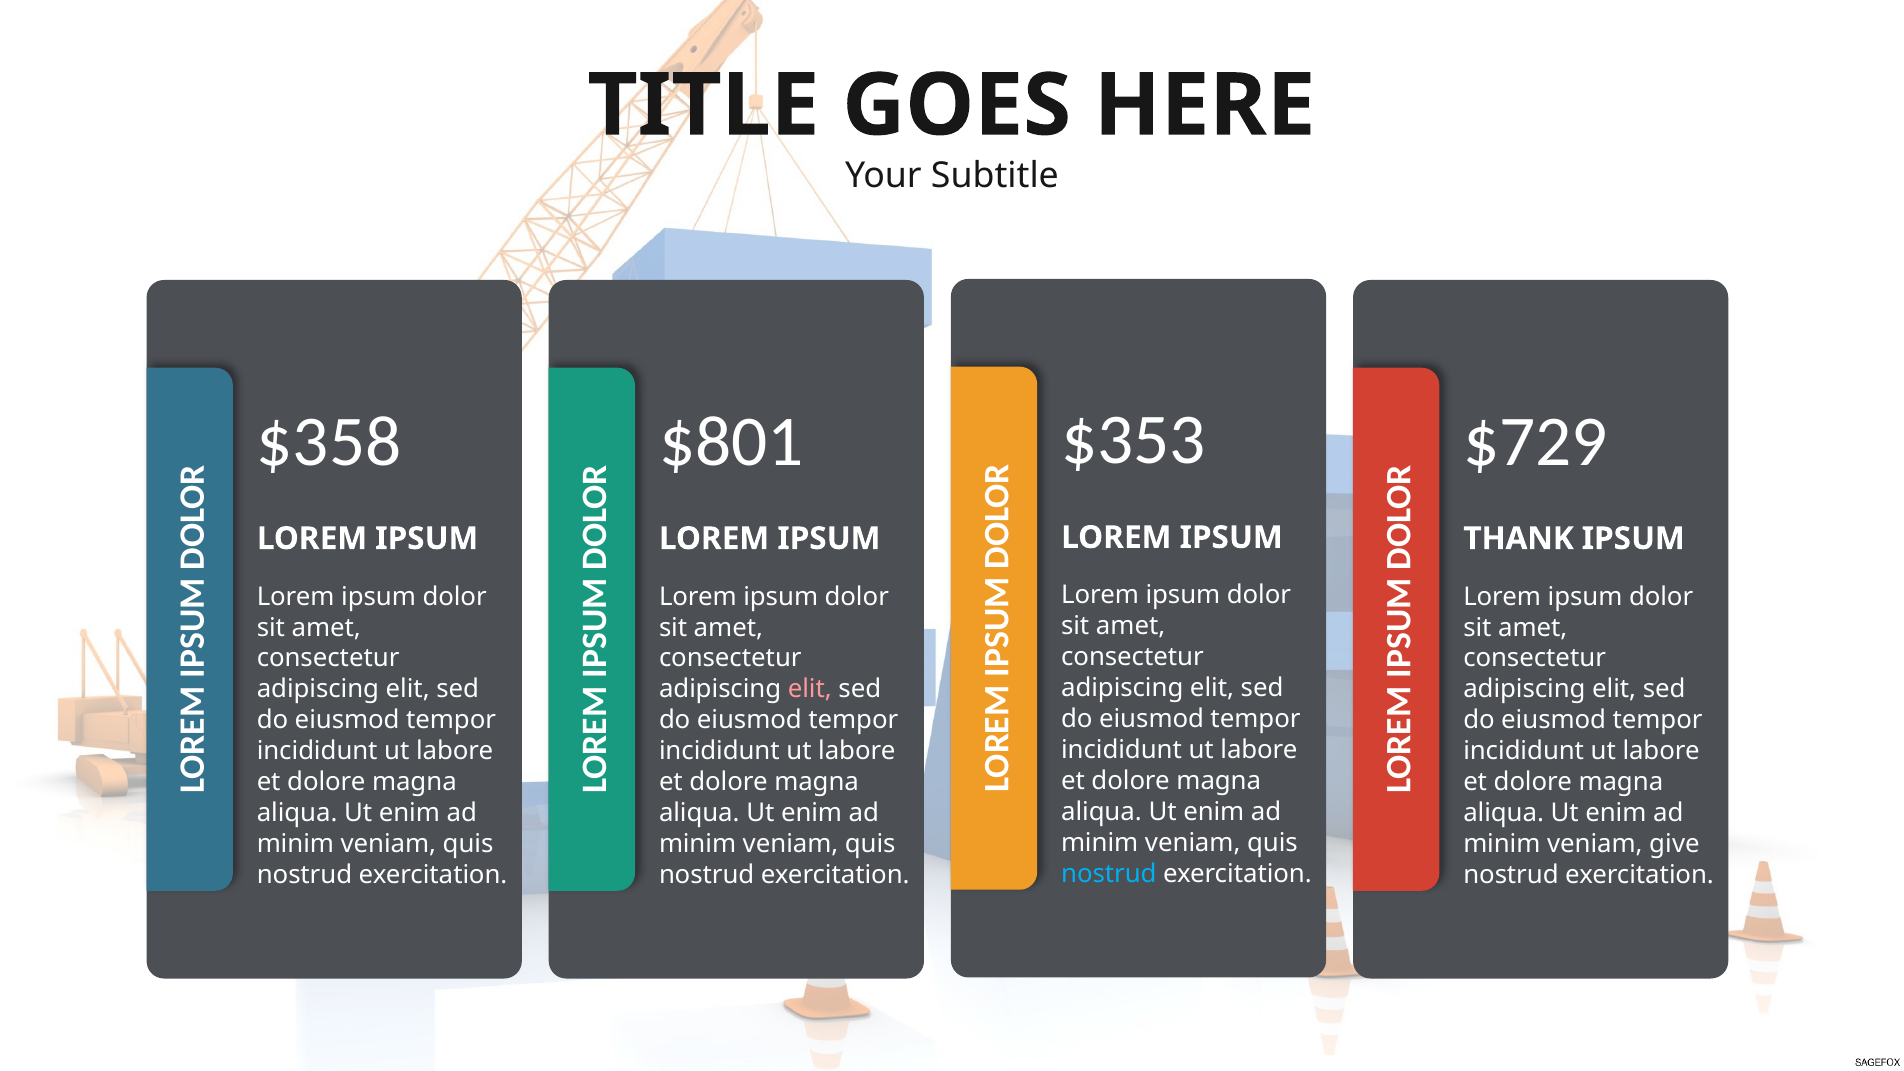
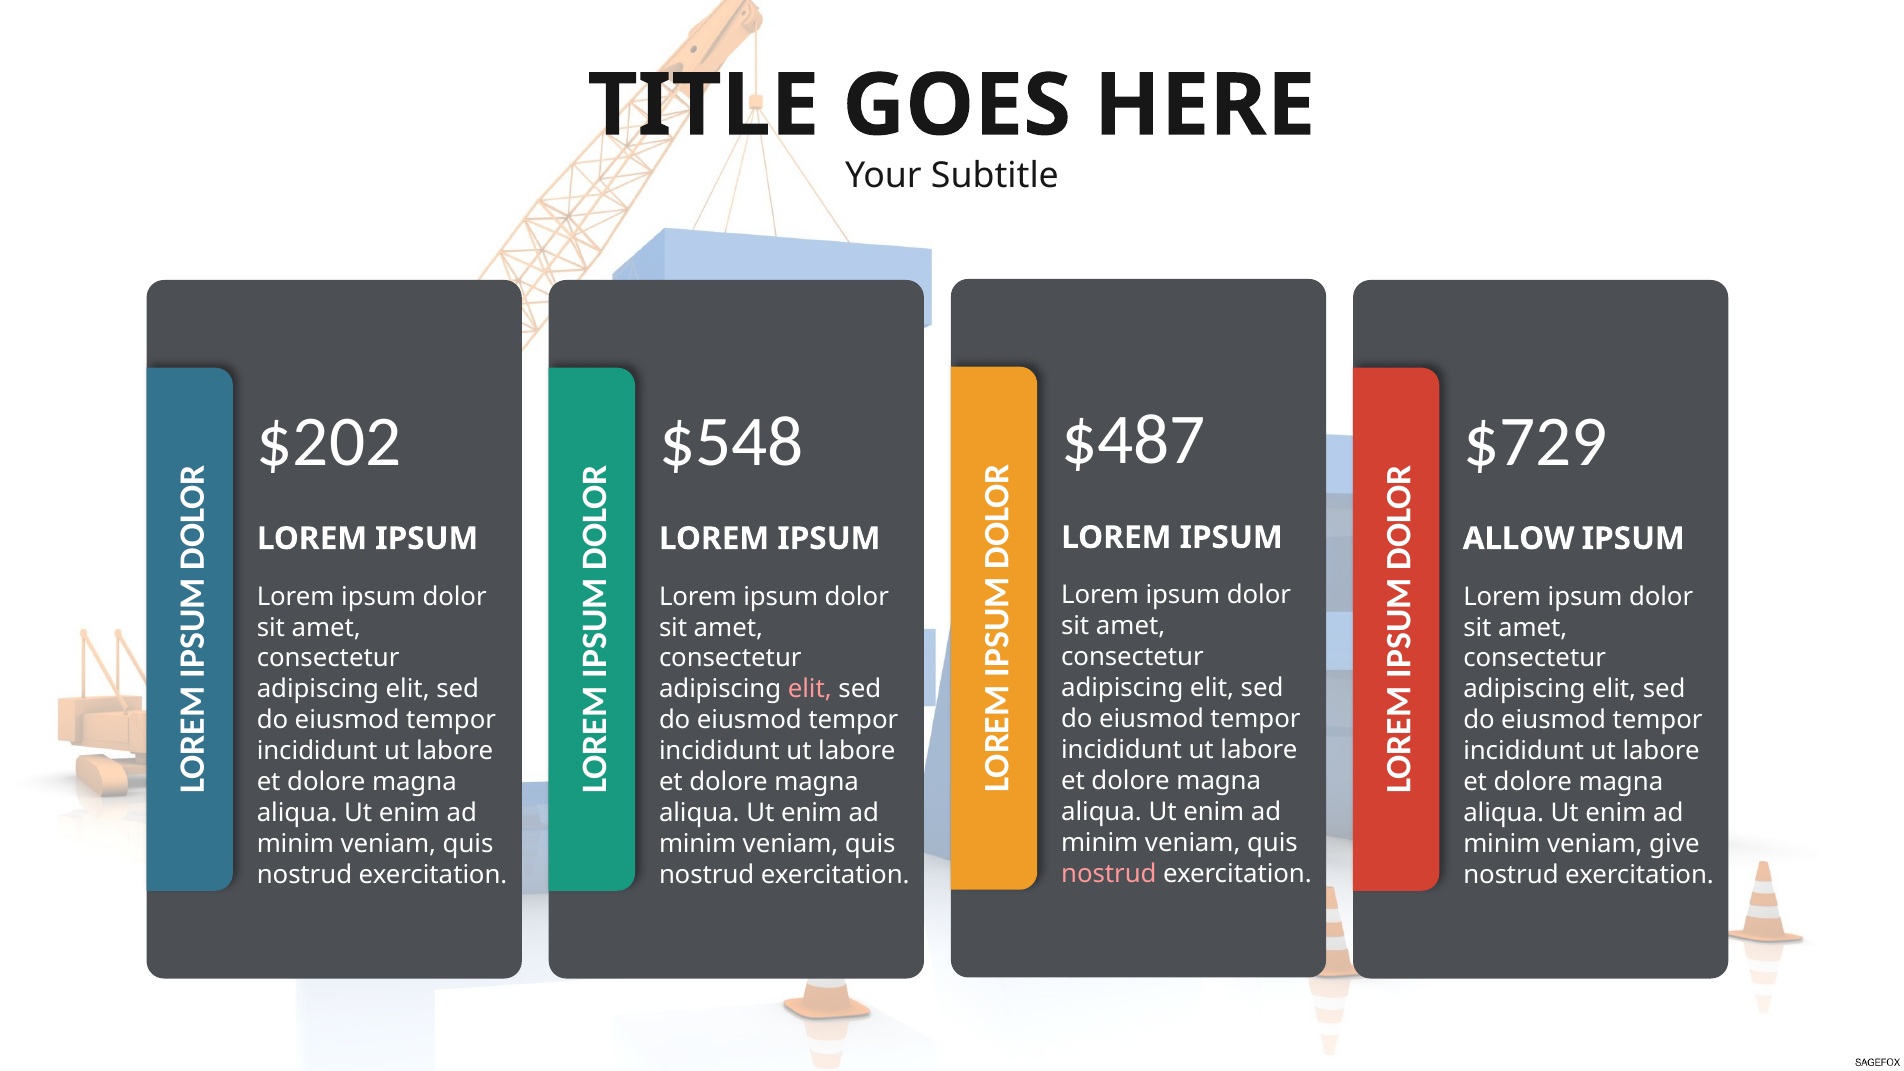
$353: $353 -> $487
$358: $358 -> $202
$801: $801 -> $548
THANK: THANK -> ALLOW
nostrud at (1109, 874) colour: light blue -> pink
